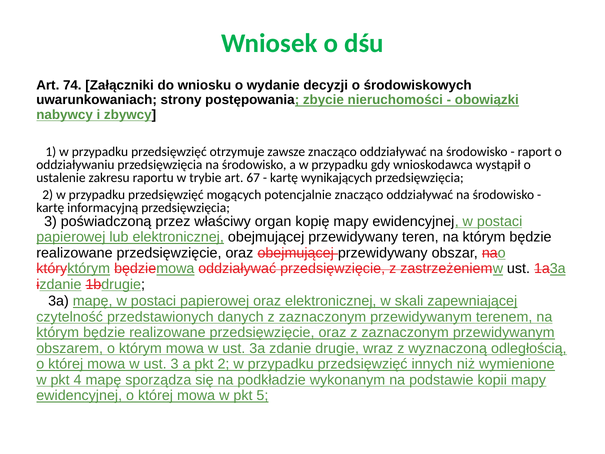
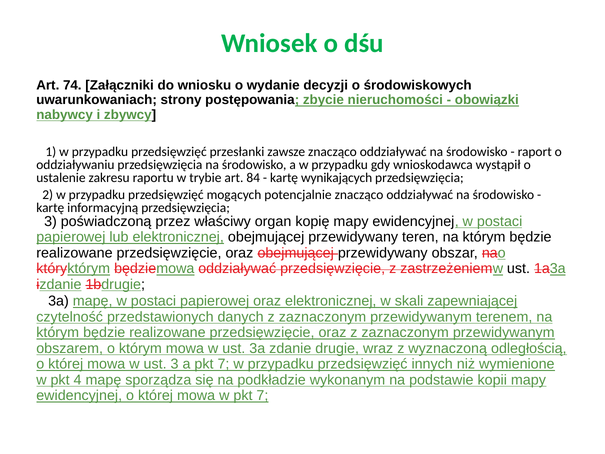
otrzymuje: otrzymuje -> przesłanki
67: 67 -> 84
a pkt 2: 2 -> 7
w pkt 5: 5 -> 7
